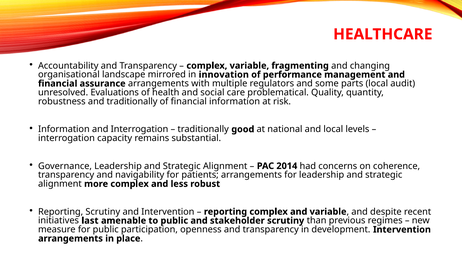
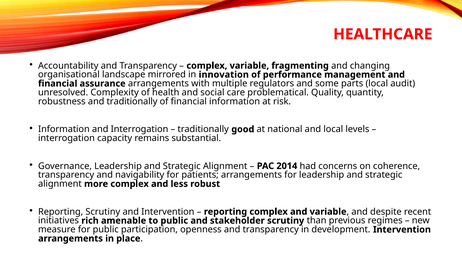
Evaluations: Evaluations -> Complexity
last: last -> rich
